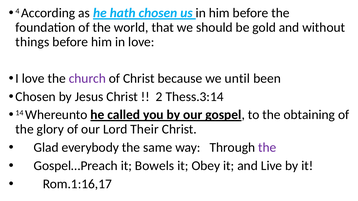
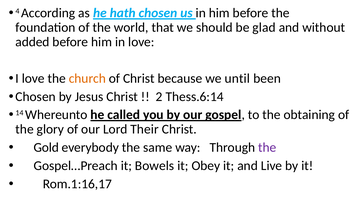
gold: gold -> glad
things: things -> added
church colour: purple -> orange
Thess.3:14: Thess.3:14 -> Thess.6:14
Glad: Glad -> Gold
